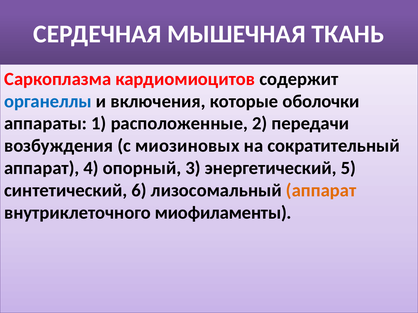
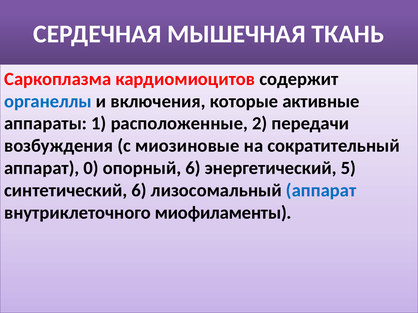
оболочки: оболочки -> активные
миозиновых: миозиновых -> миозиновые
4: 4 -> 0
опорный 3: 3 -> 6
аппарат at (321, 191) colour: orange -> blue
